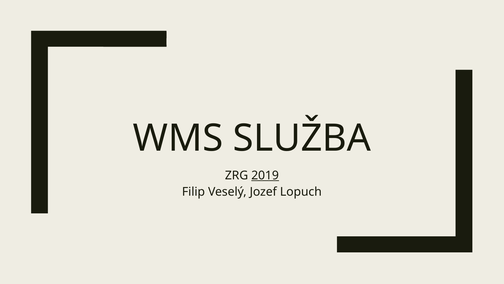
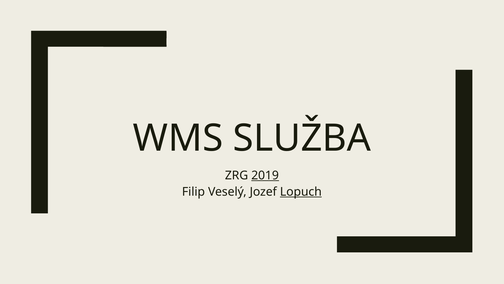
Lopuch underline: none -> present
